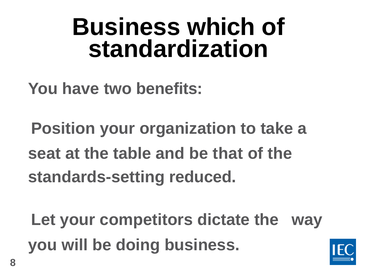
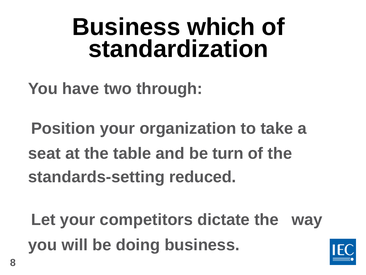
benefits: benefits -> through
that: that -> turn
